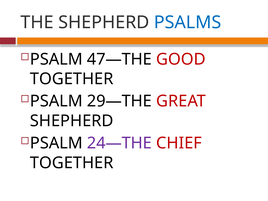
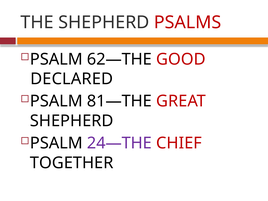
PSALMS colour: blue -> red
47—THE: 47—THE -> 62—THE
TOGETHER at (72, 79): TOGETHER -> DECLARED
29—THE: 29—THE -> 81—THE
